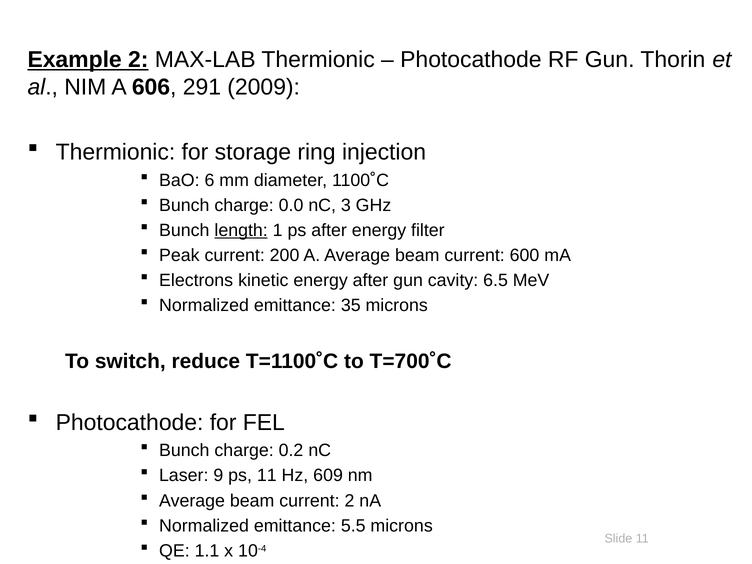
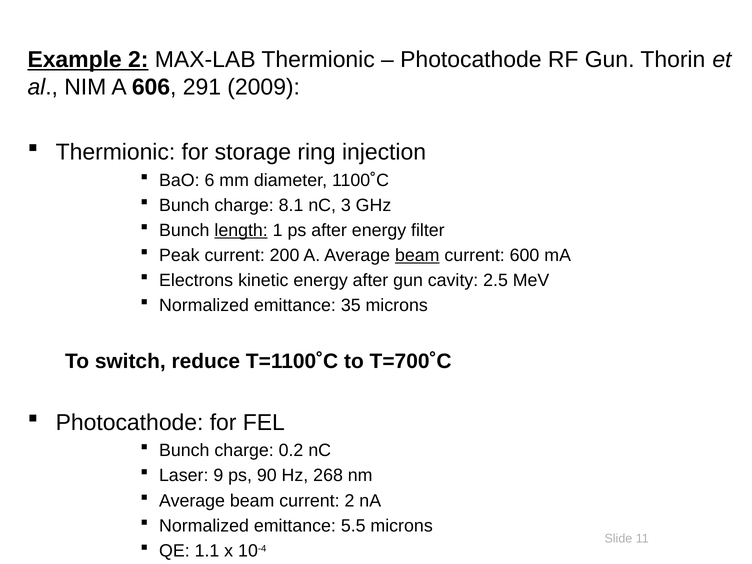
0.0: 0.0 -> 8.1
beam at (417, 255) underline: none -> present
6.5: 6.5 -> 2.5
ps 11: 11 -> 90
609: 609 -> 268
